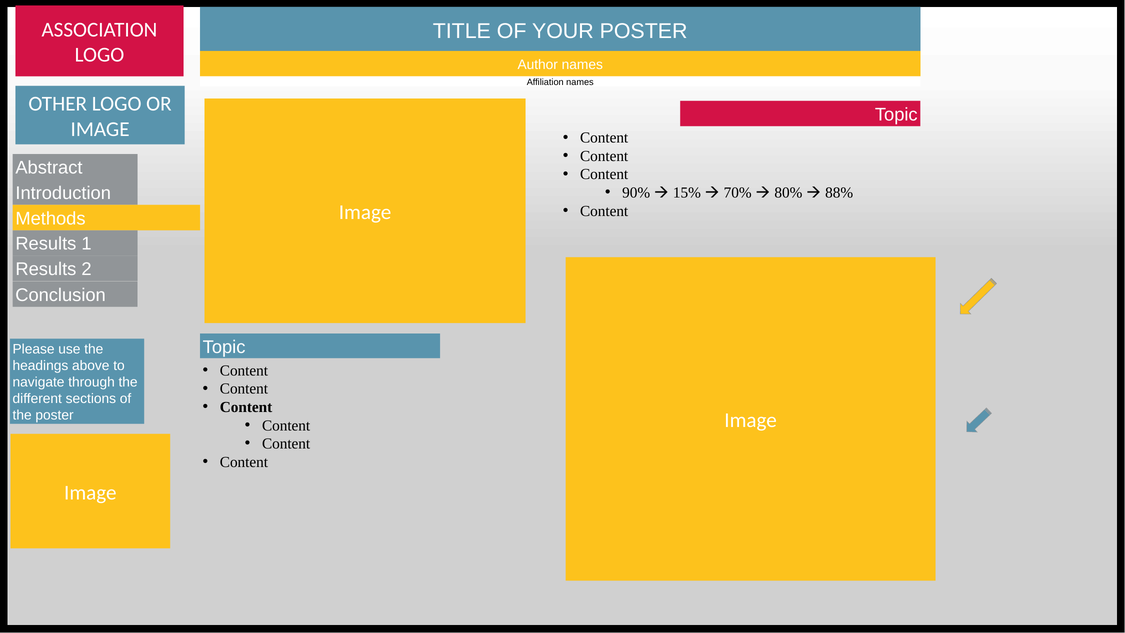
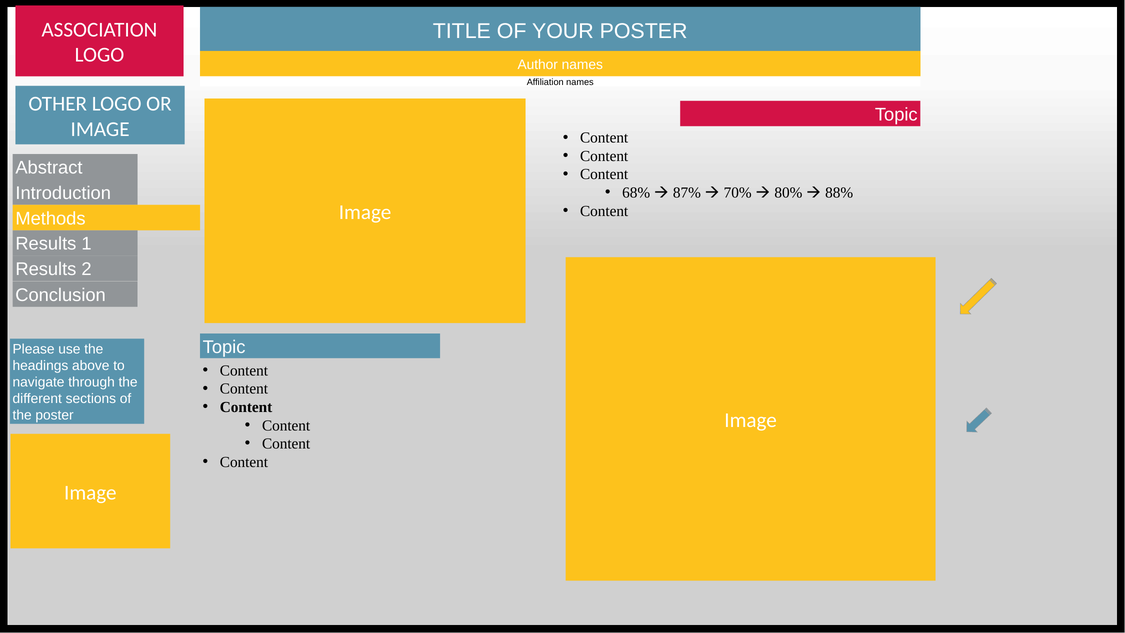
90%: 90% -> 68%
15%: 15% -> 87%
